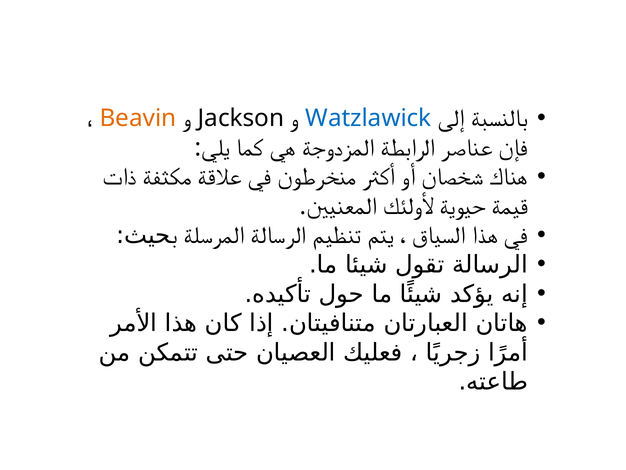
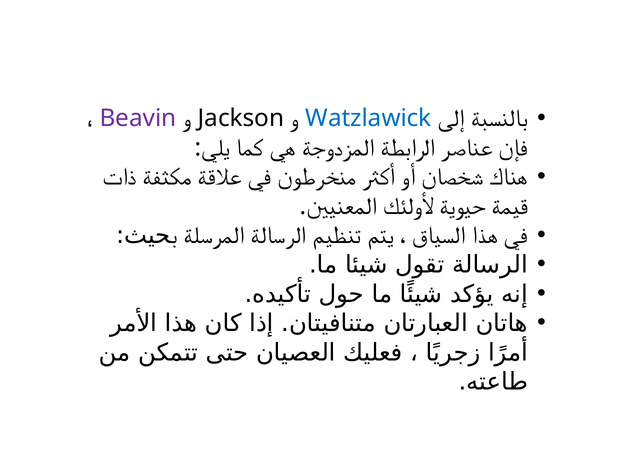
Beavin colour: orange -> purple
